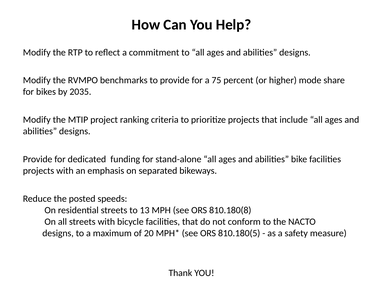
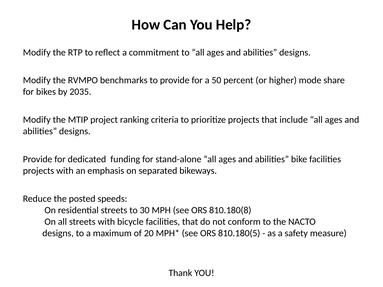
75: 75 -> 50
13: 13 -> 30
